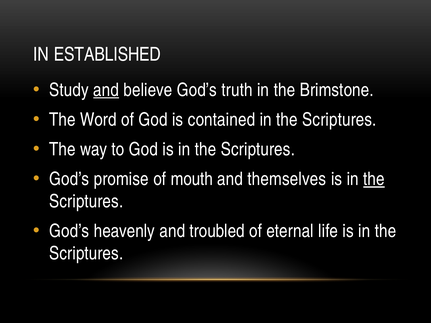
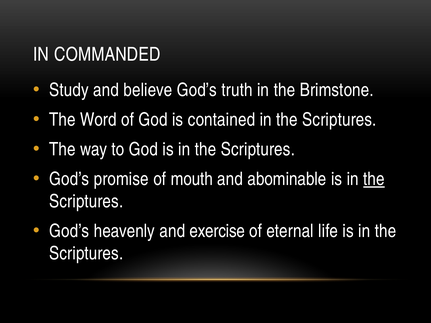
ESTABLISHED: ESTABLISHED -> COMMANDED
and at (106, 90) underline: present -> none
themselves: themselves -> abominable
troubled: troubled -> exercise
